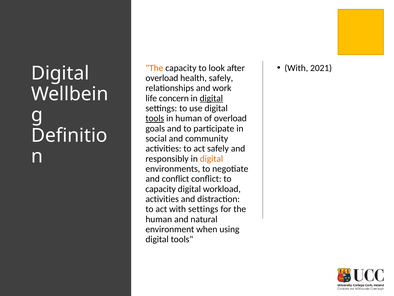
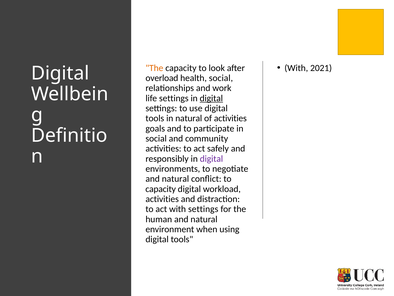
health safely: safely -> social
life concern: concern -> settings
tools at (155, 118) underline: present -> none
in human: human -> natural
of overload: overload -> activities
digital at (211, 158) colour: orange -> purple
conflict at (175, 179): conflict -> natural
